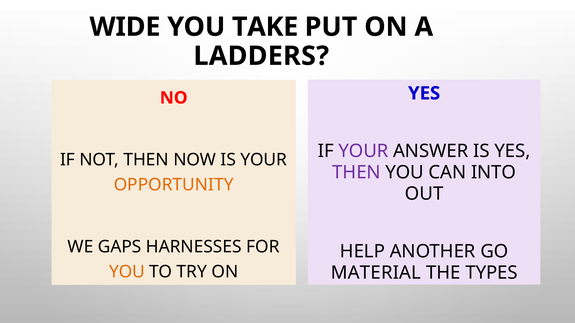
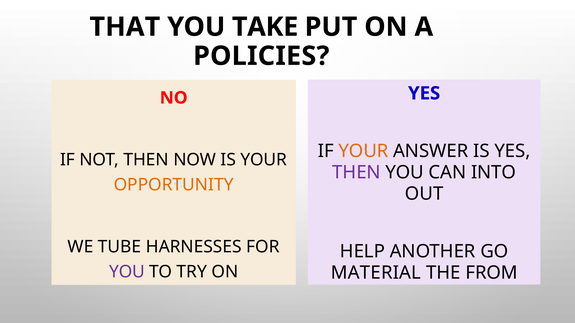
WIDE: WIDE -> THAT
LADDERS: LADDERS -> POLICIES
YOUR at (364, 151) colour: purple -> orange
GAPS: GAPS -> TUBE
YOU at (127, 272) colour: orange -> purple
TYPES: TYPES -> FROM
